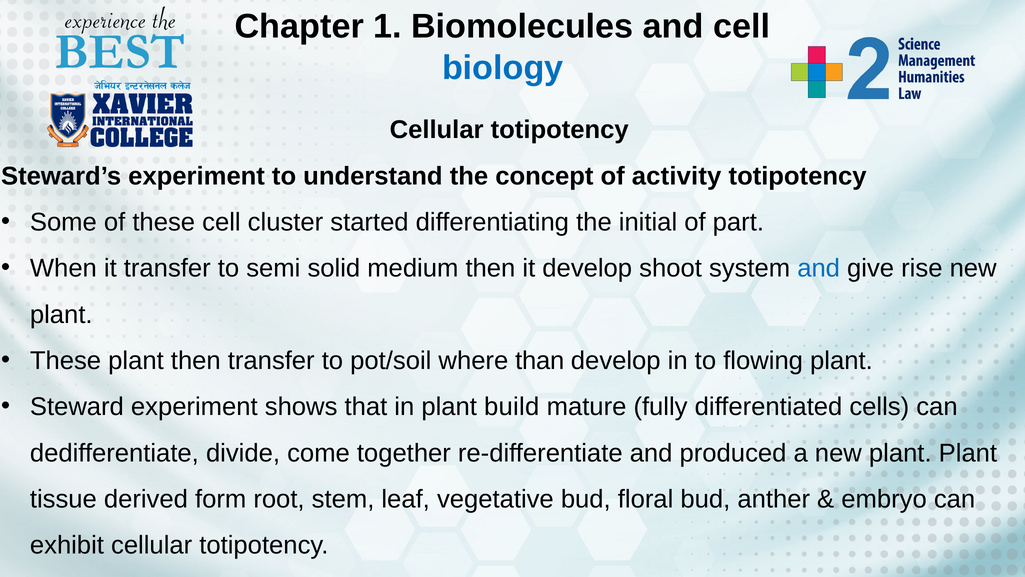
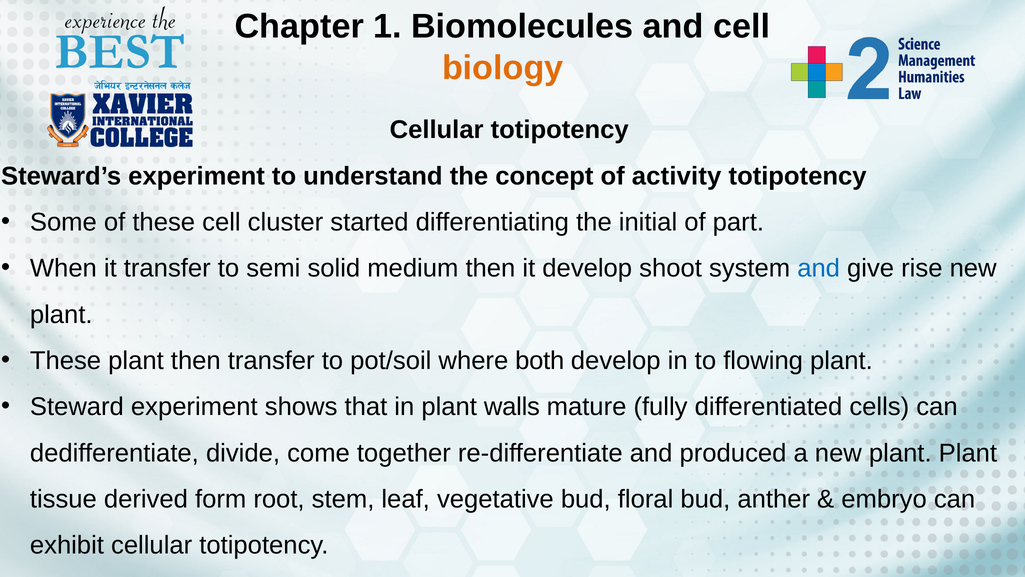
biology colour: blue -> orange
than: than -> both
build: build -> walls
